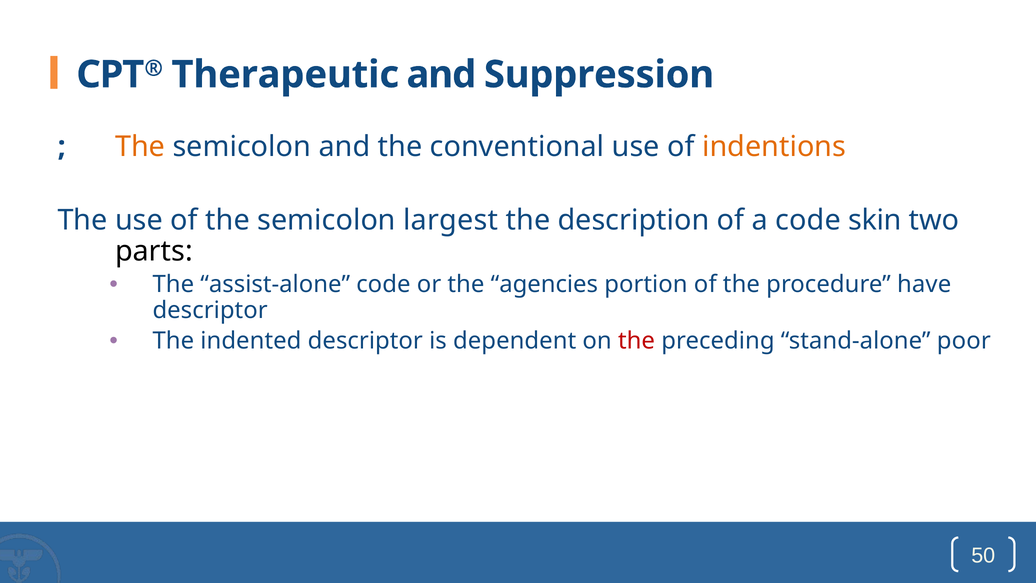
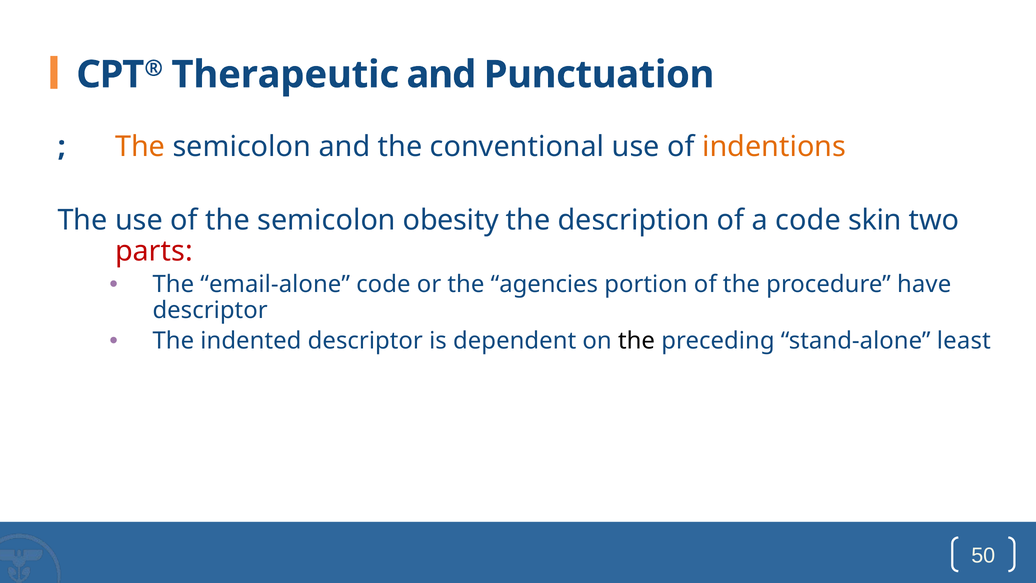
Suppression: Suppression -> Punctuation
largest: largest -> obesity
parts colour: black -> red
assist-alone: assist-alone -> email-alone
the at (637, 341) colour: red -> black
poor: poor -> least
